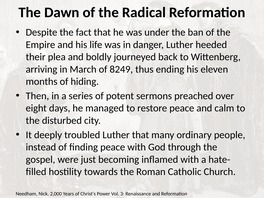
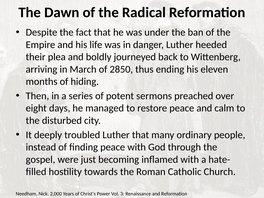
8249: 8249 -> 2850
